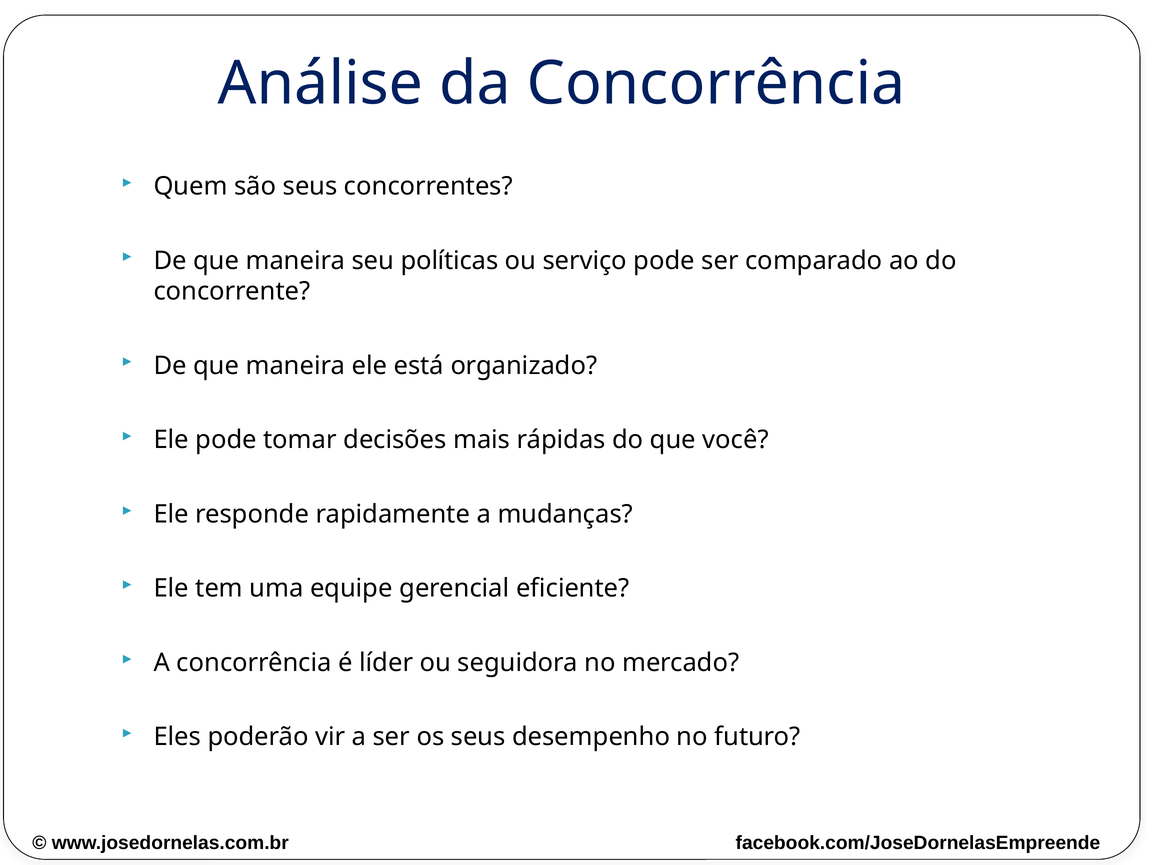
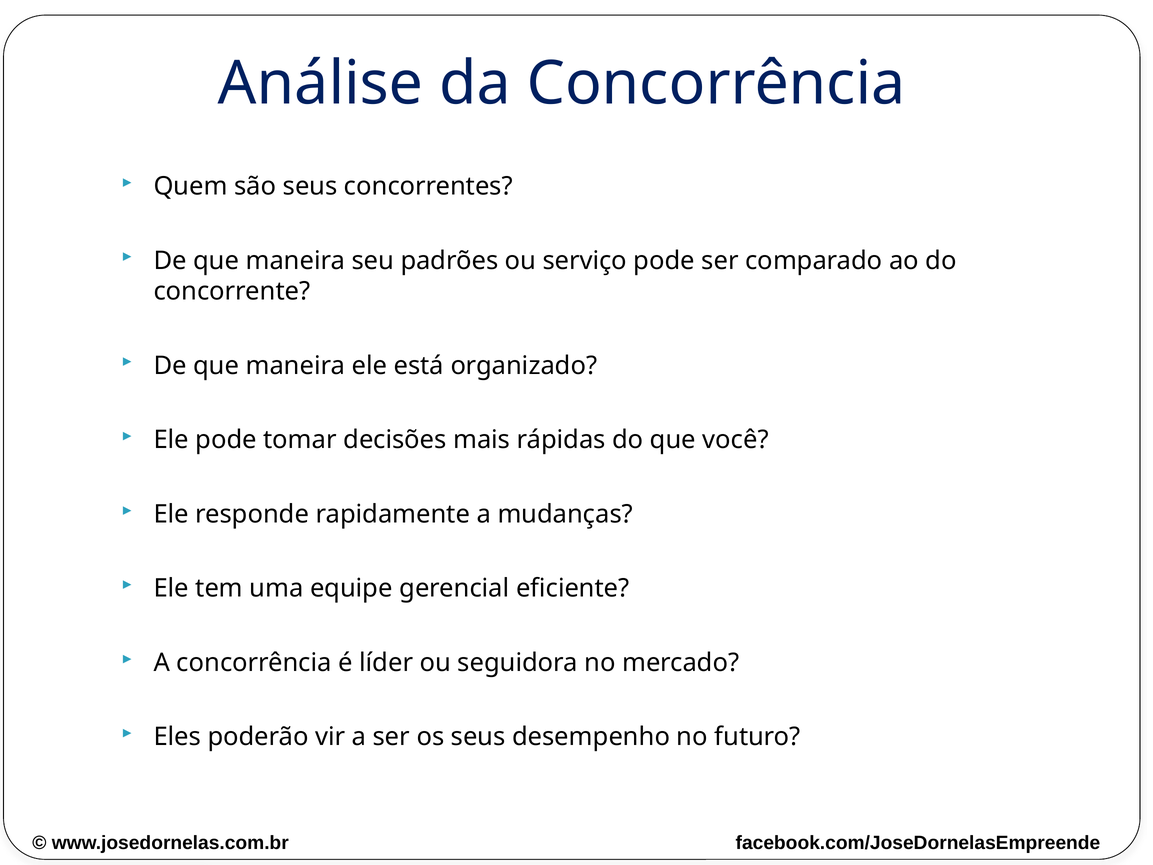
políticas: políticas -> padrões
